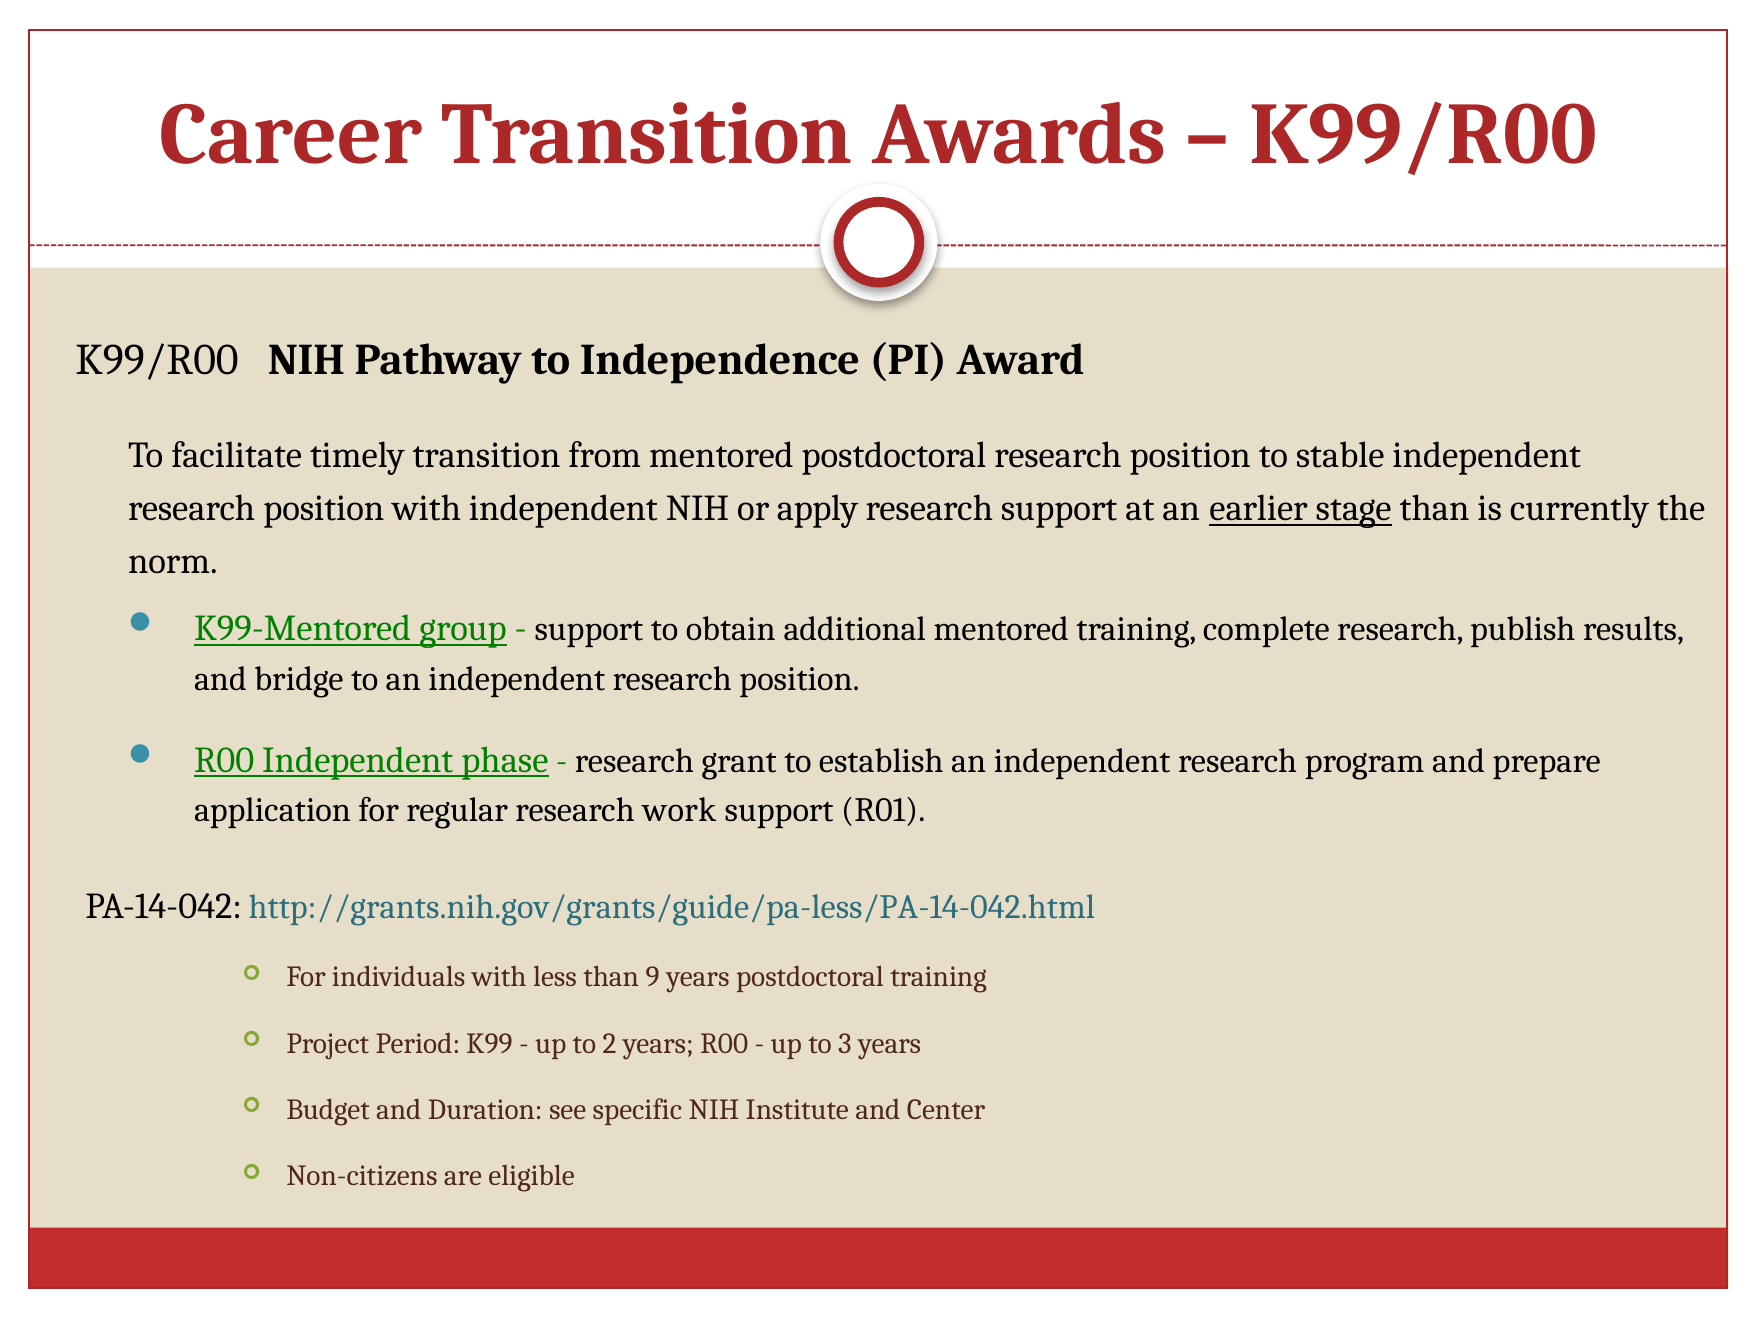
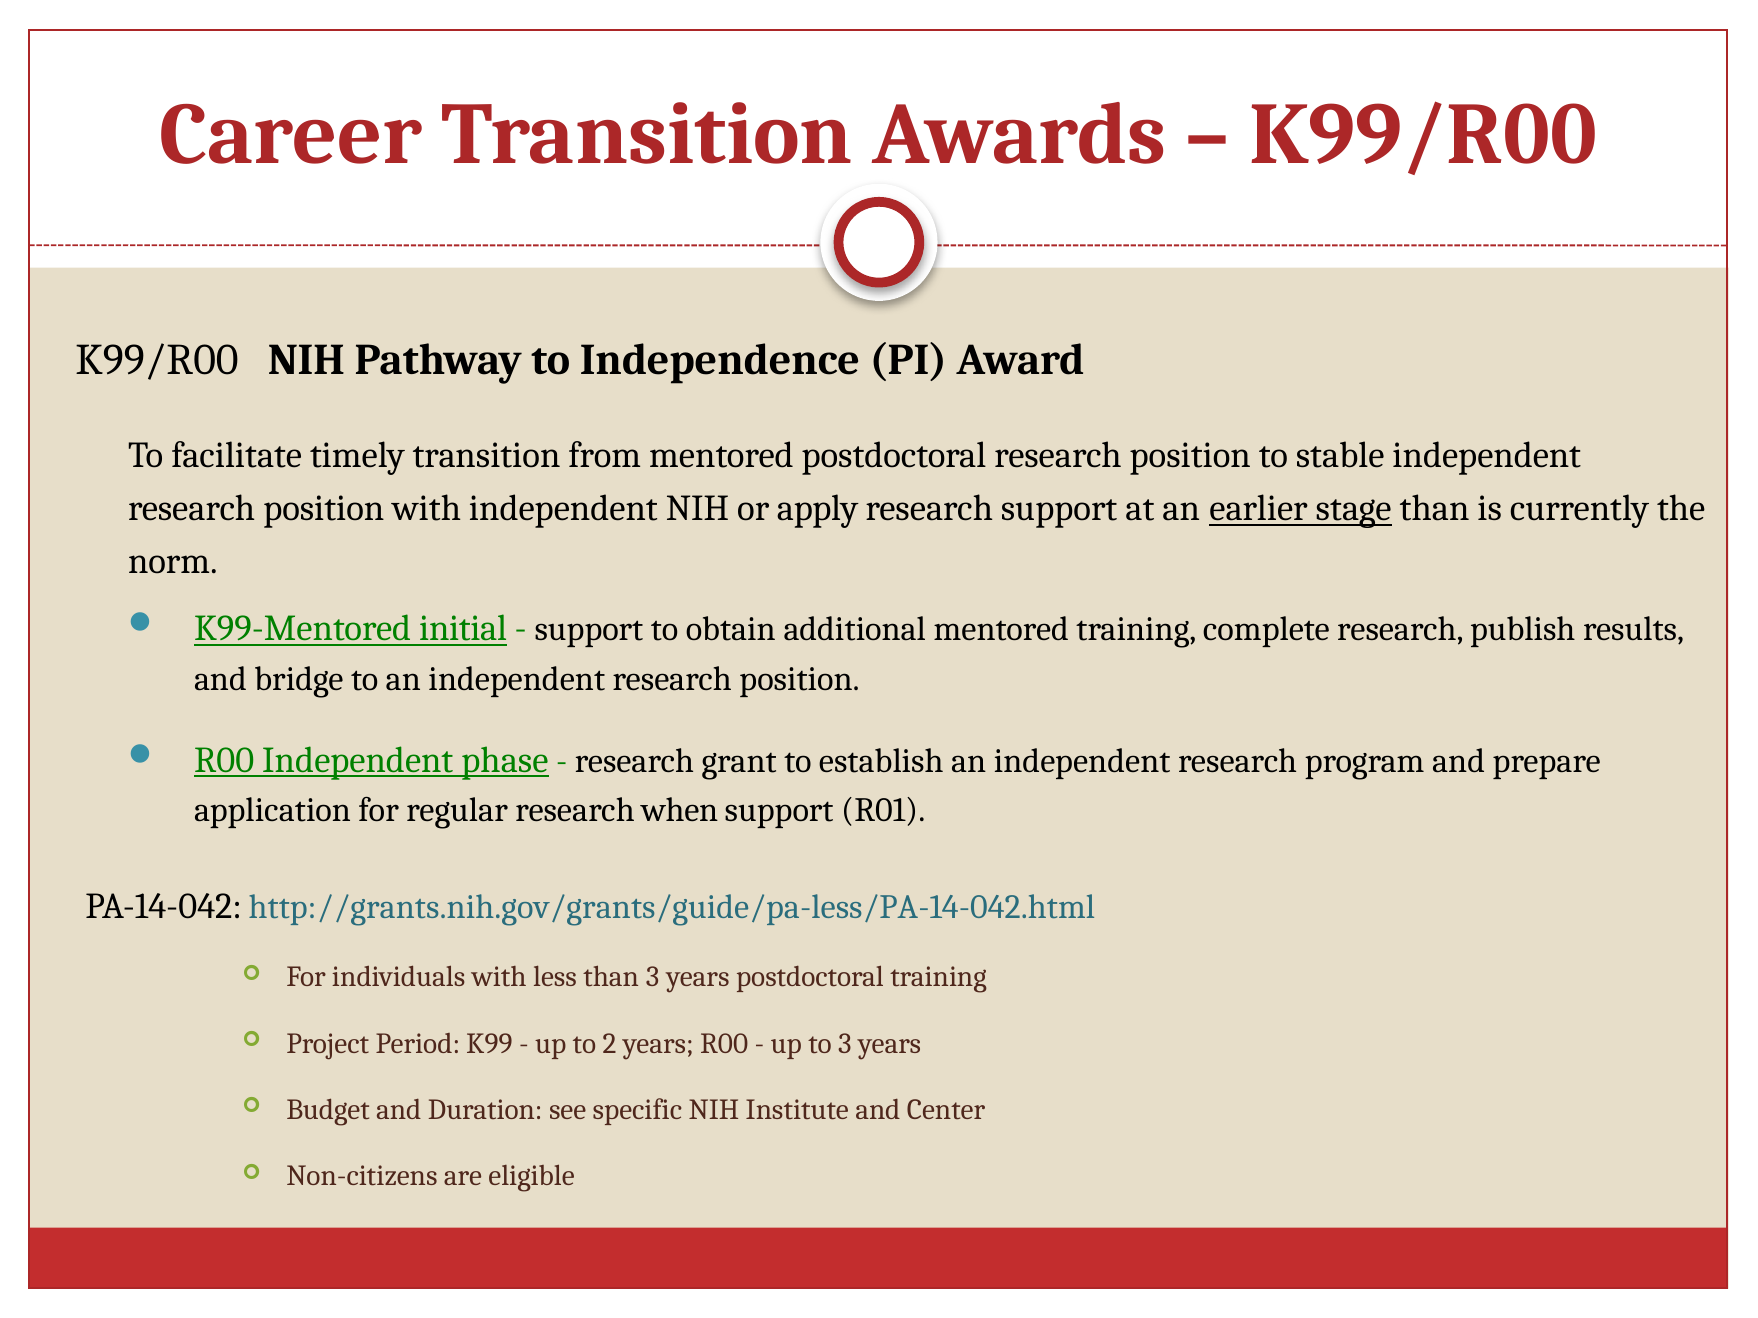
group: group -> initial
work: work -> when
than 9: 9 -> 3
